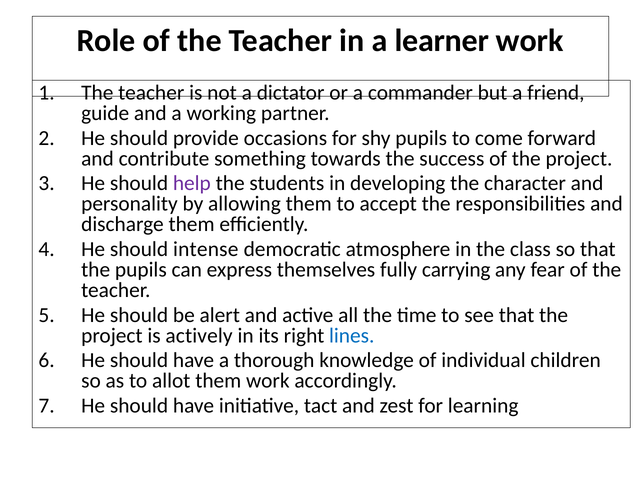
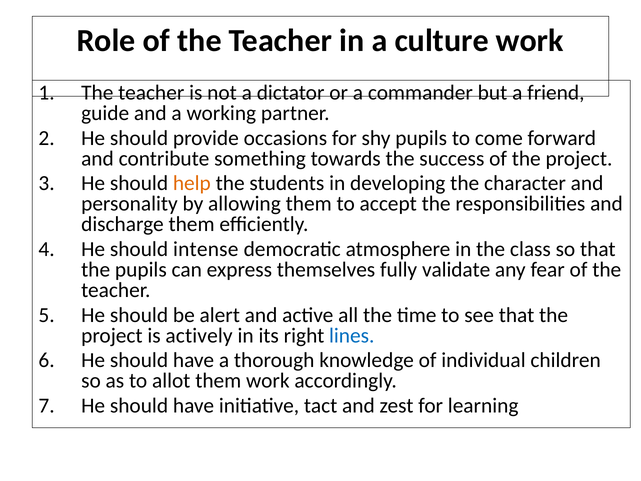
learner: learner -> culture
help colour: purple -> orange
carrying: carrying -> validate
